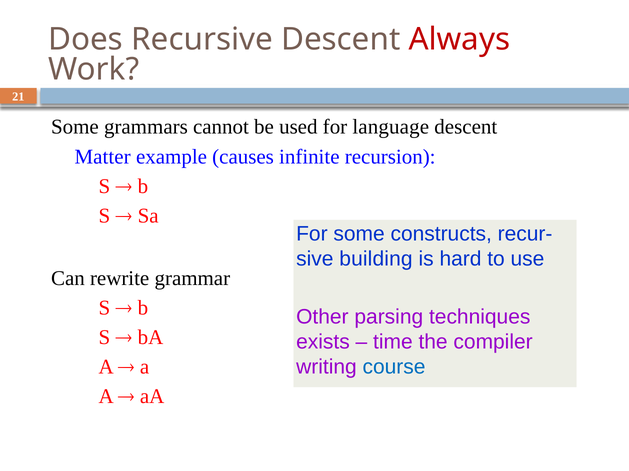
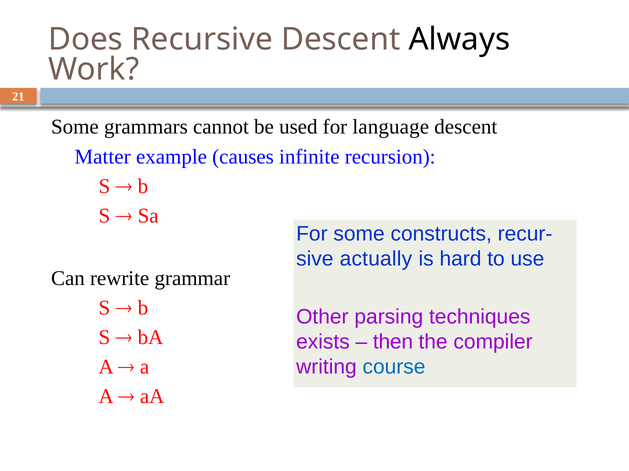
Always colour: red -> black
building: building -> actually
time: time -> then
